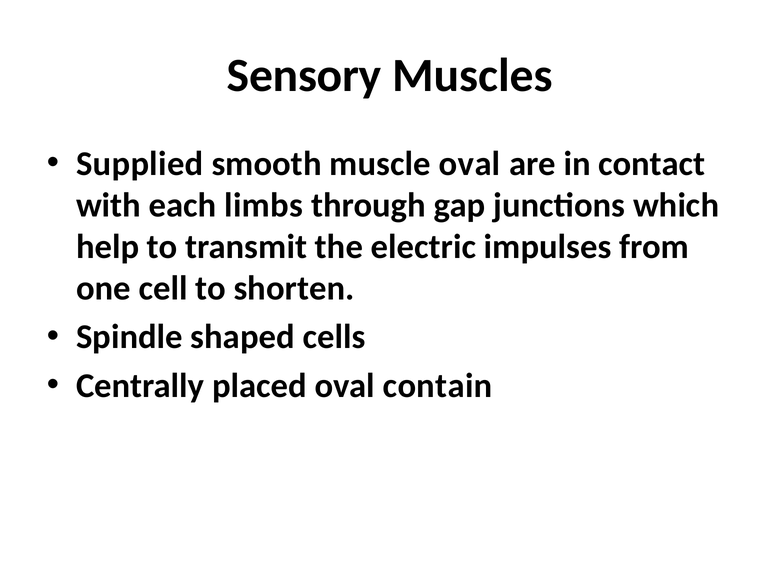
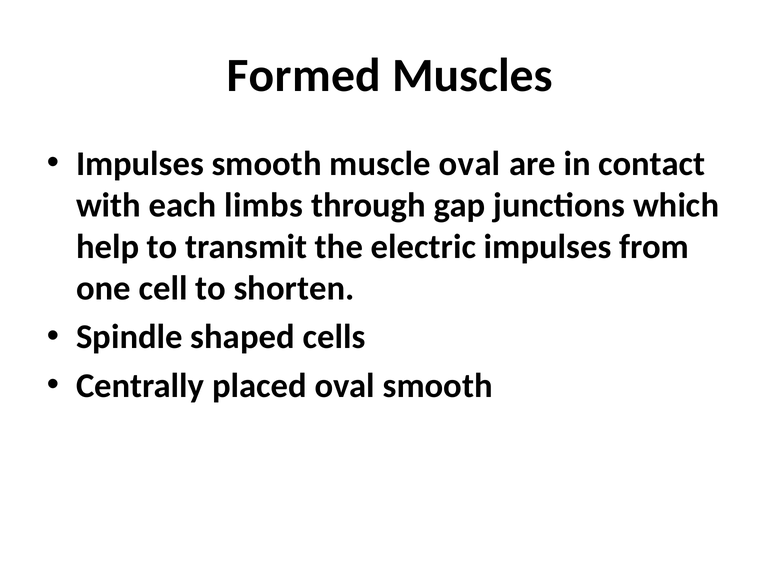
Sensory: Sensory -> Formed
Supplied at (140, 164): Supplied -> Impulses
oval contain: contain -> smooth
